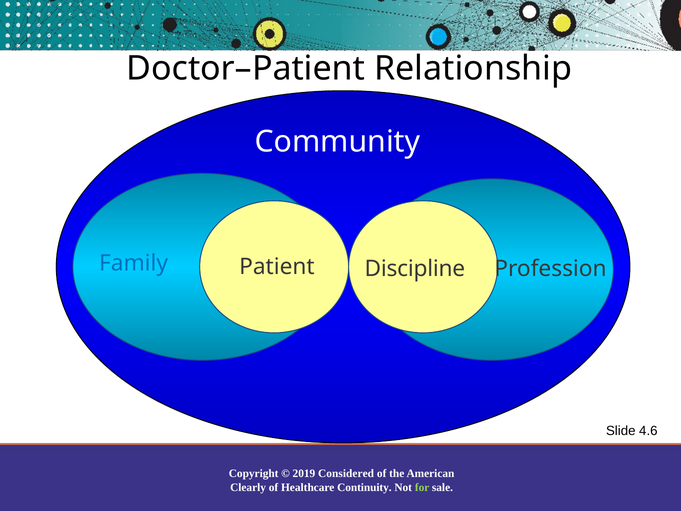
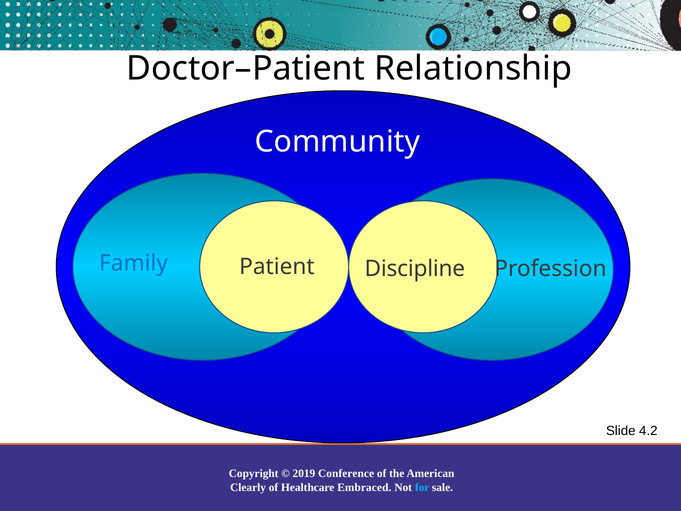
4.6: 4.6 -> 4.2
Considered: Considered -> Conference
Continuity: Continuity -> Embraced
for colour: light green -> light blue
